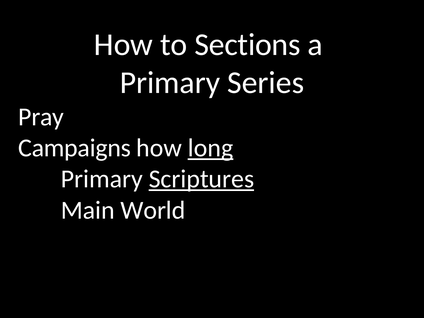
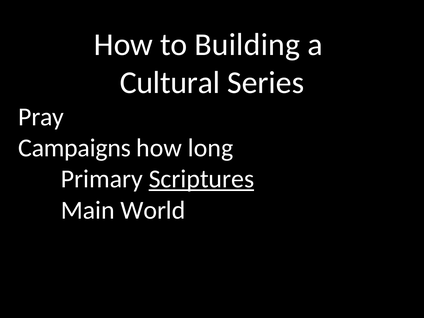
Sections: Sections -> Building
Primary at (170, 83): Primary -> Cultural
long underline: present -> none
